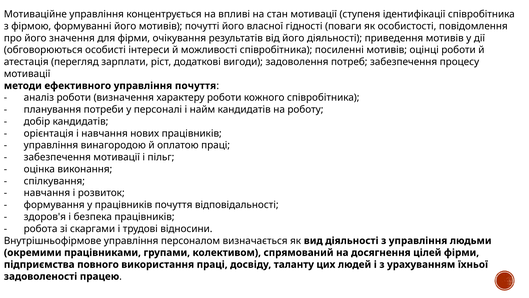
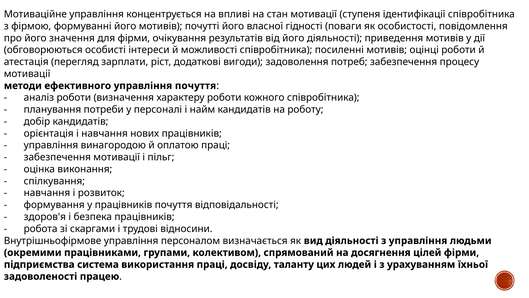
повного: повного -> система
